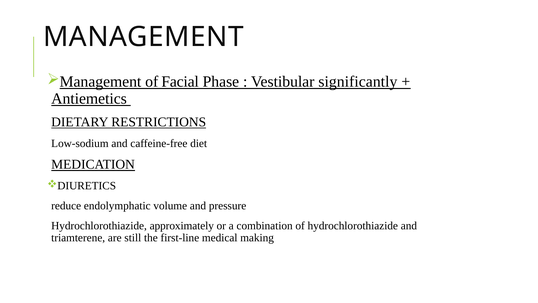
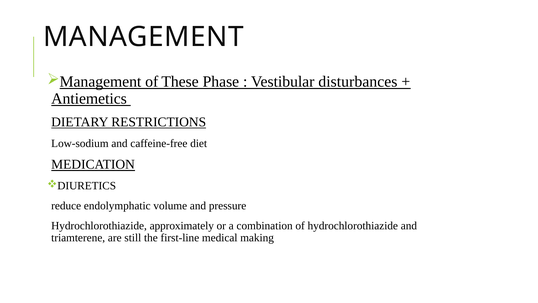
Facial: Facial -> These
significantly: significantly -> disturbances
